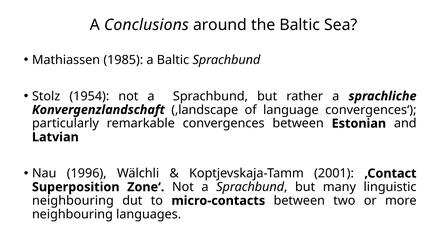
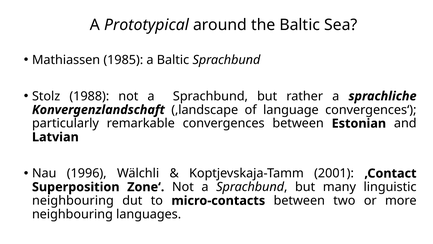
Conclusions: Conclusions -> Prototypical
1954: 1954 -> 1988
